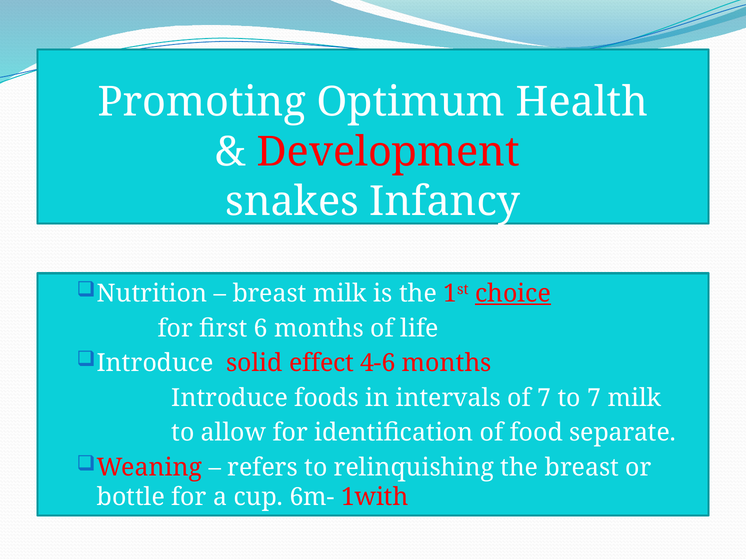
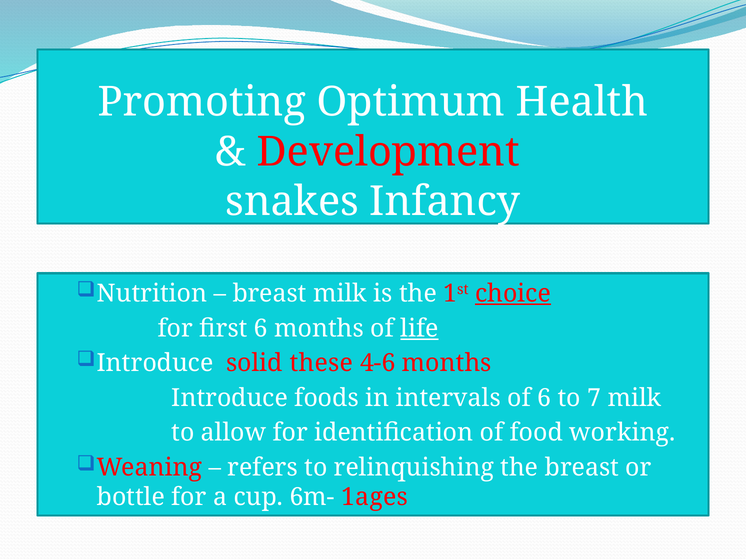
life underline: none -> present
effect: effect -> these
of 7: 7 -> 6
separate: separate -> working
1with: 1with -> 1ages
